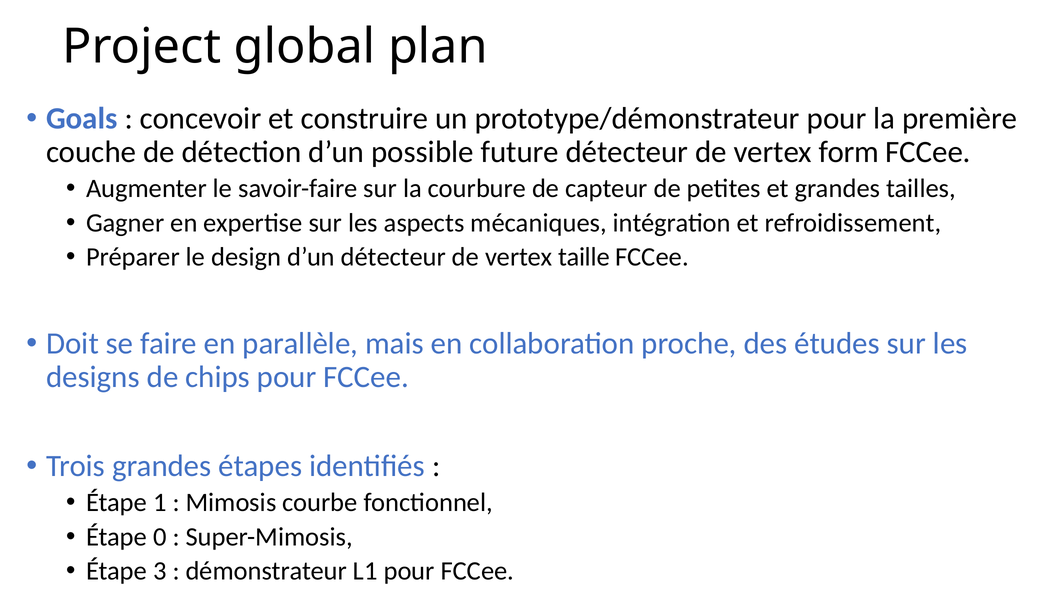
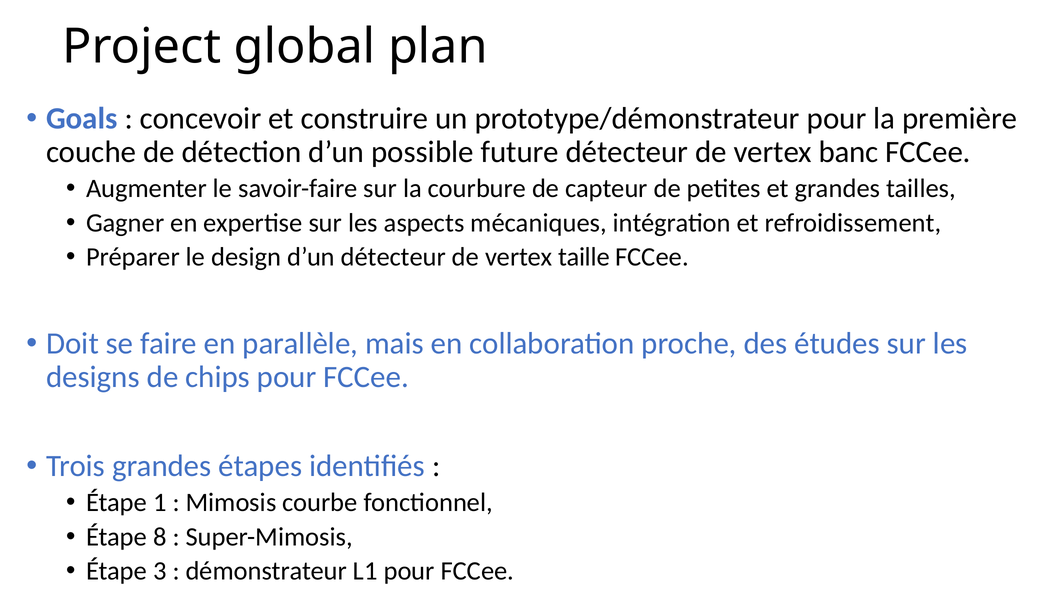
form: form -> banc
0: 0 -> 8
